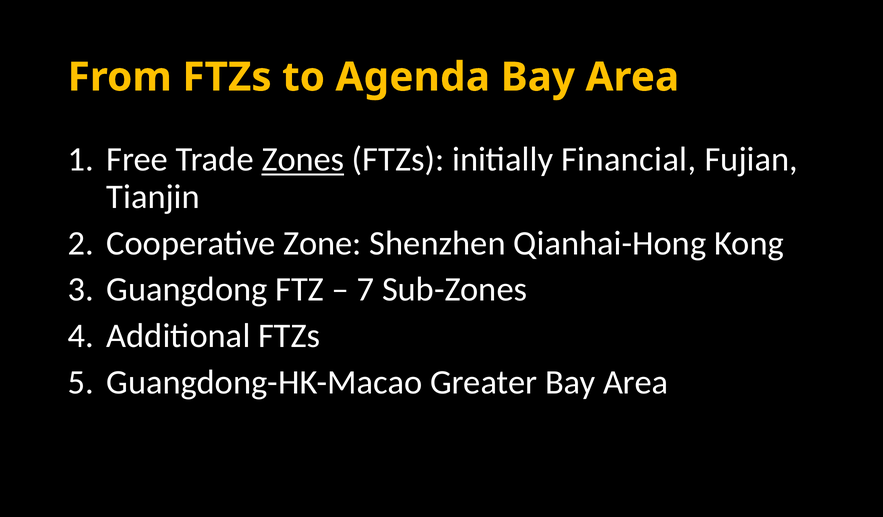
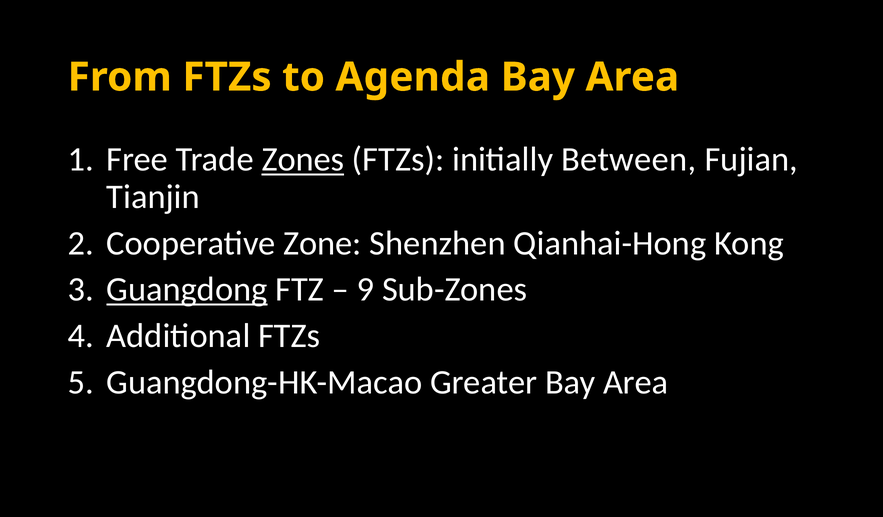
Financial: Financial -> Between
Guangdong underline: none -> present
7: 7 -> 9
